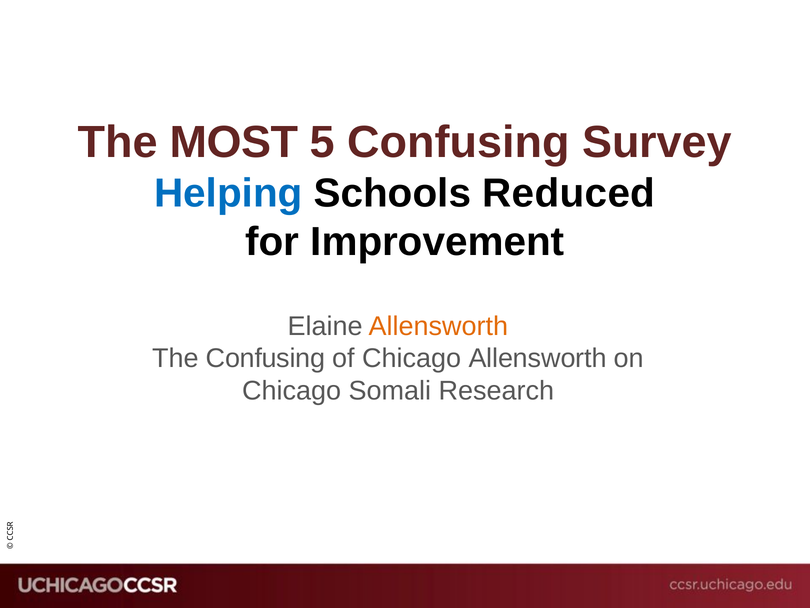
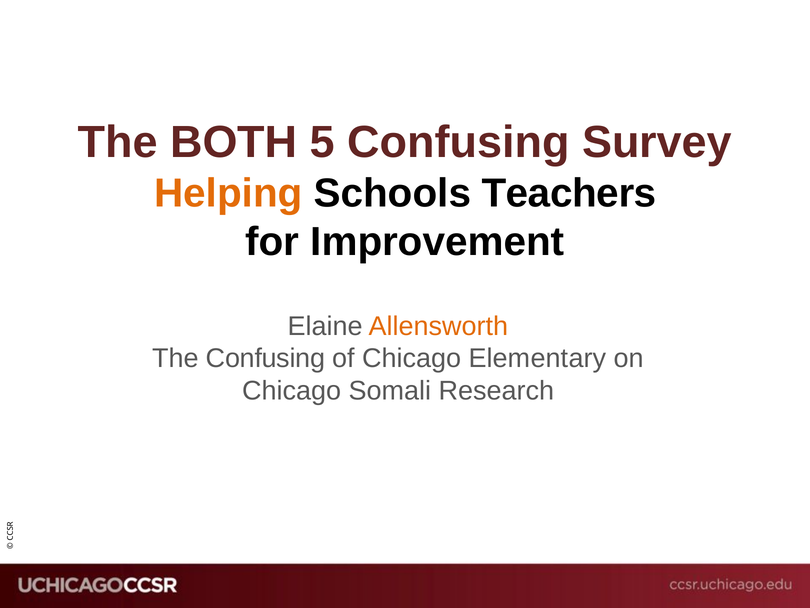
MOST: MOST -> BOTH
Helping colour: blue -> orange
Reduced: Reduced -> Teachers
Chicago Allensworth: Allensworth -> Elementary
